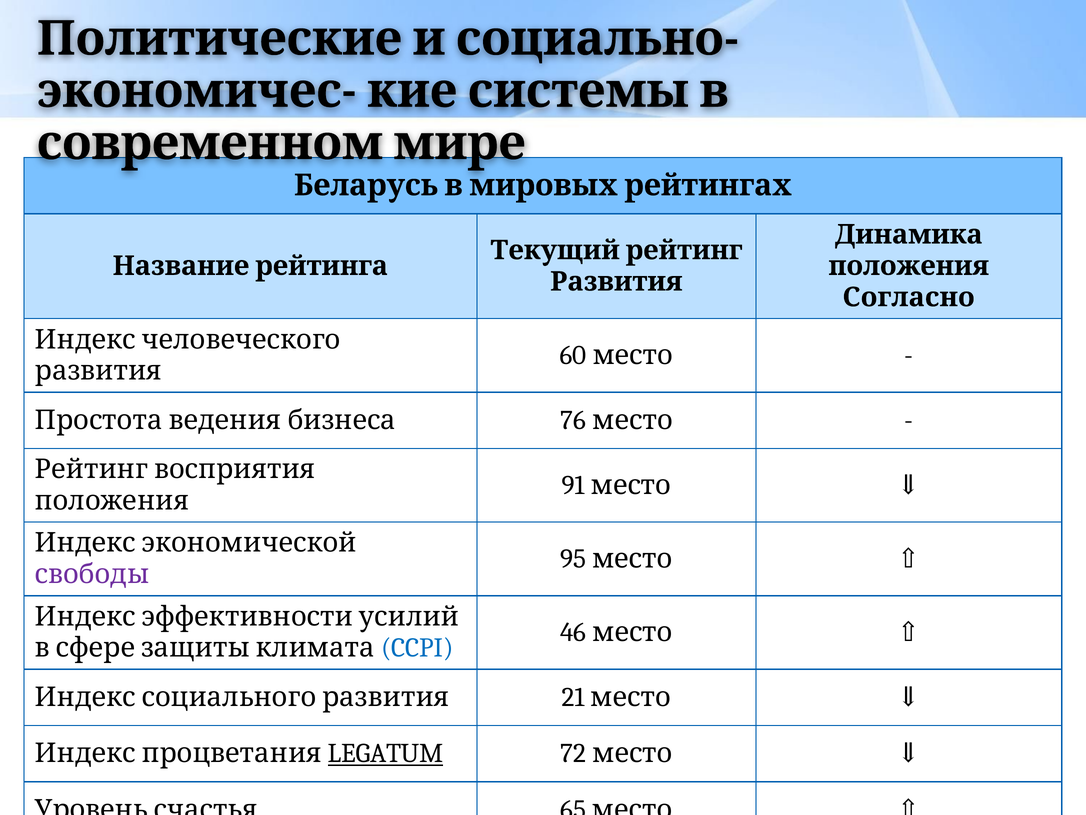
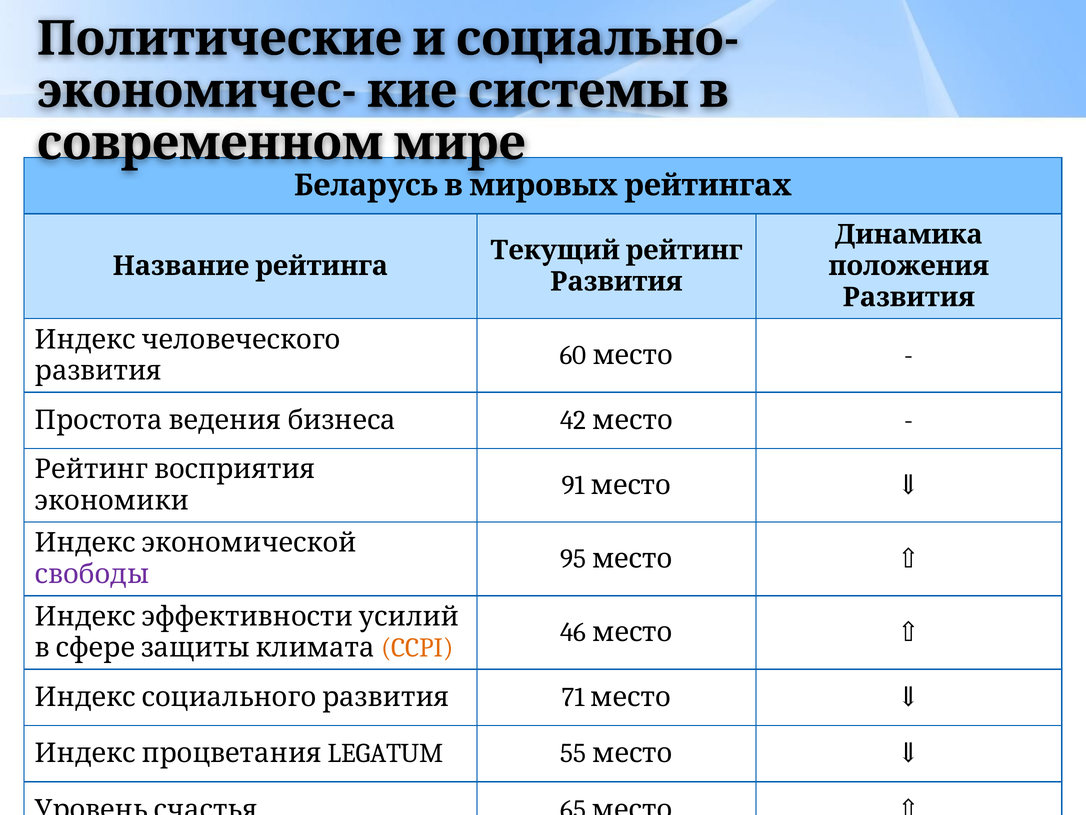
Согласно at (909, 297): Согласно -> Развития
76: 76 -> 42
положения at (112, 500): положения -> экономики
CCPI colour: blue -> orange
21: 21 -> 71
LEGATUM underline: present -> none
72: 72 -> 55
